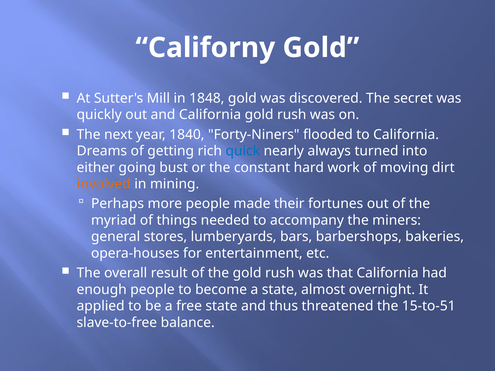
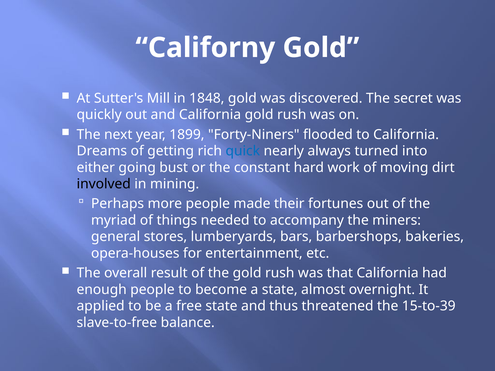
1840: 1840 -> 1899
involved colour: orange -> black
15-to-51: 15-to-51 -> 15-to-39
